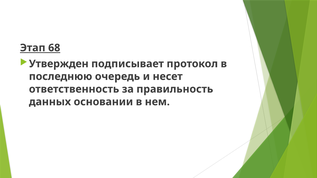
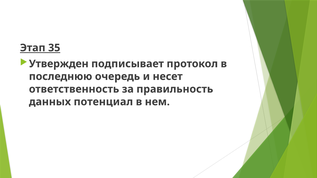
68: 68 -> 35
основании: основании -> потенциал
